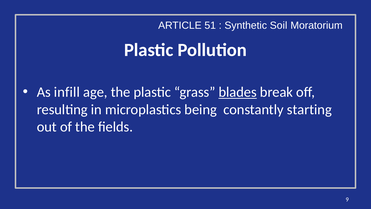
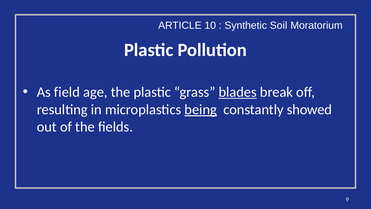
51: 51 -> 10
infill: infill -> field
being underline: none -> present
starting: starting -> showed
